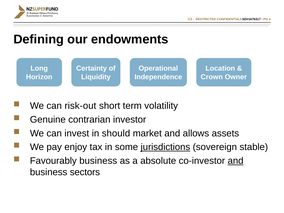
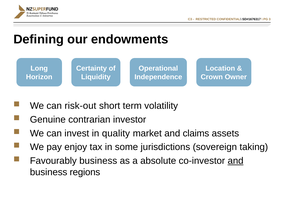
should: should -> quality
allows: allows -> claims
jurisdictions underline: present -> none
stable: stable -> taking
sectors: sectors -> regions
